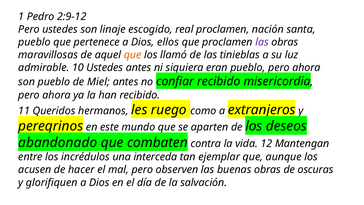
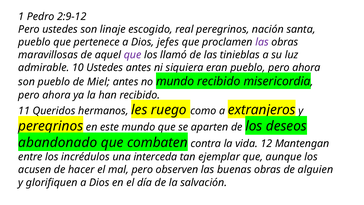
real proclamen: proclamen -> peregrinos
ellos: ellos -> jefes
que at (133, 55) colour: orange -> purple
no confiar: confiar -> mundo
oscuras: oscuras -> alguien
